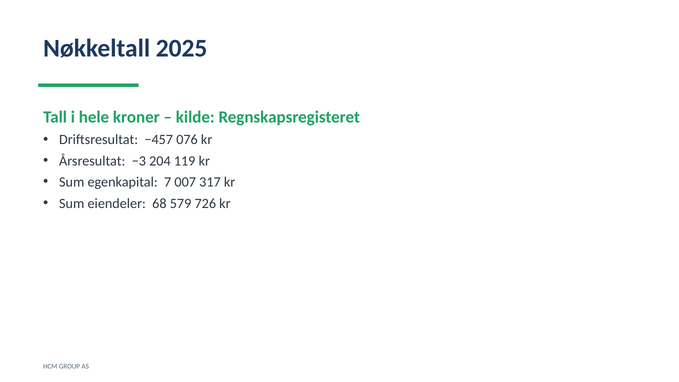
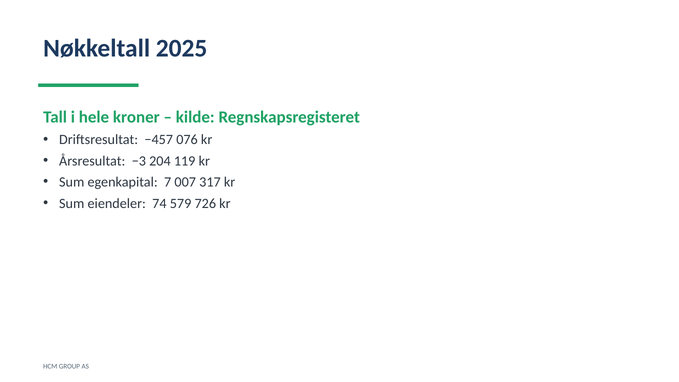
68: 68 -> 74
